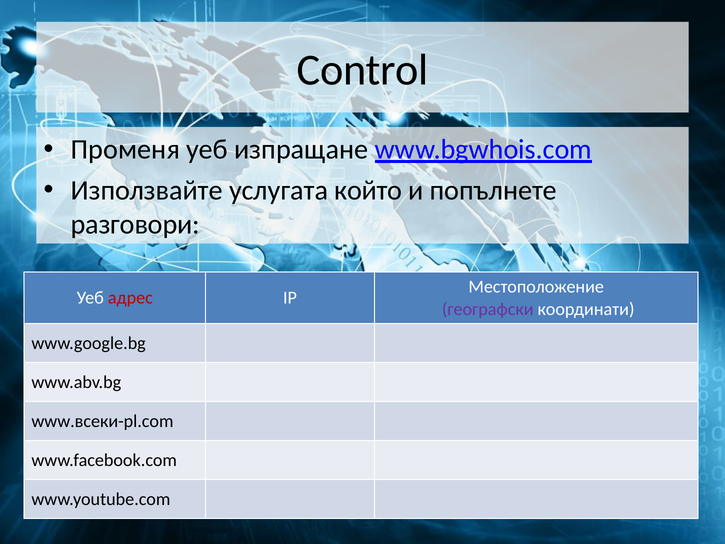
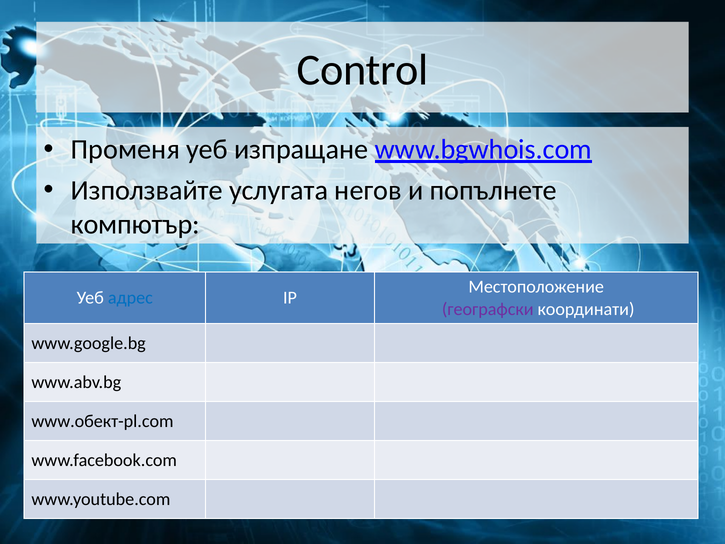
който: който -> негов
разговори: разговори -> компютър
адрес colour: red -> blue
www.всеки-pl.com: www.всеки-pl.com -> www.обект-pl.com
